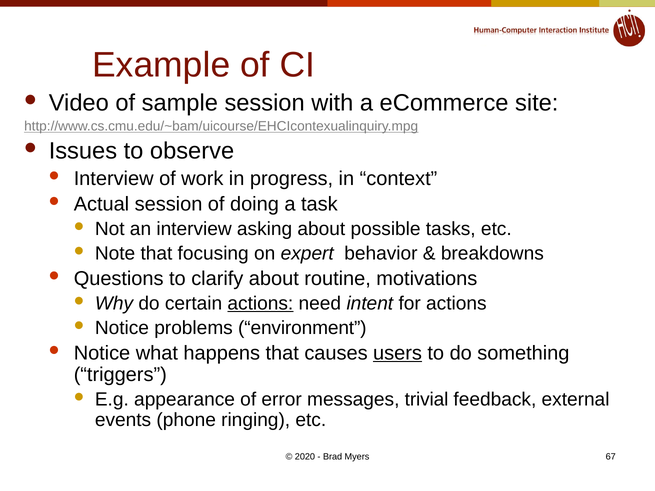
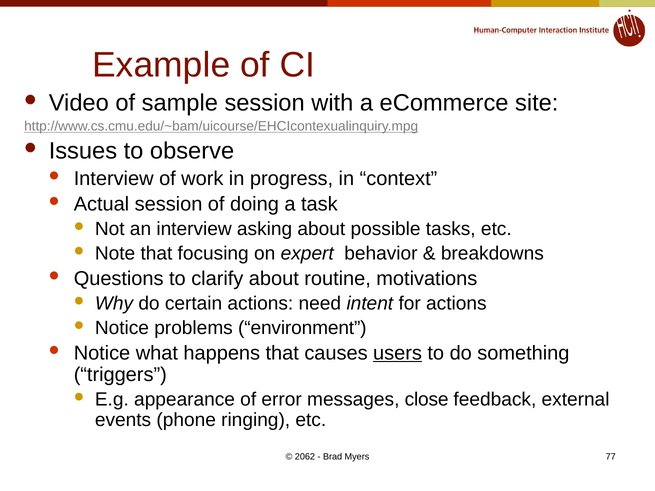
actions at (260, 304) underline: present -> none
trivial: trivial -> close
2020: 2020 -> 2062
67: 67 -> 77
